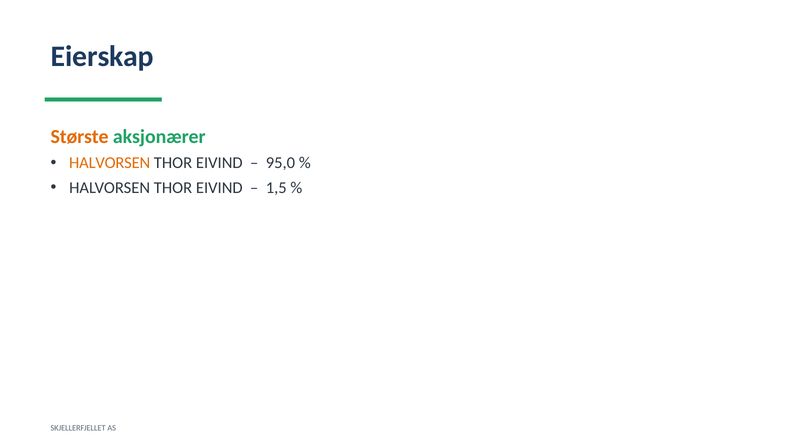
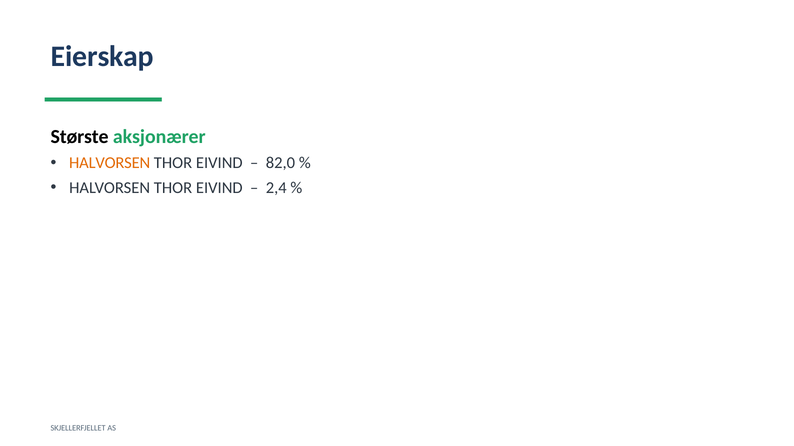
Største colour: orange -> black
95,0: 95,0 -> 82,0
1,5: 1,5 -> 2,4
